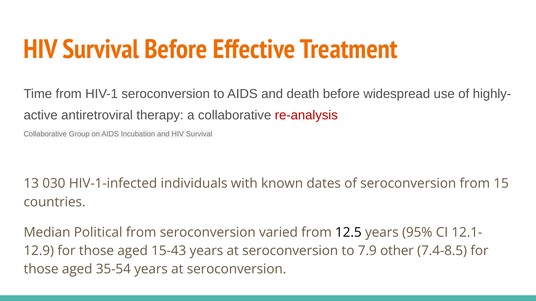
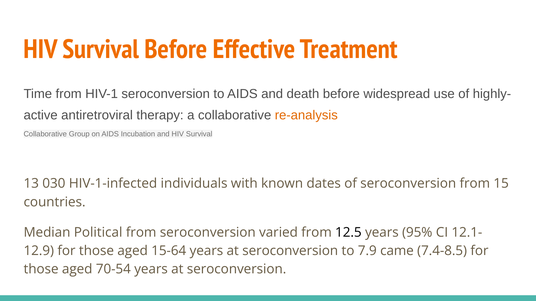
re-analysis colour: red -> orange
15-43: 15-43 -> 15-64
other: other -> came
35-54: 35-54 -> 70-54
